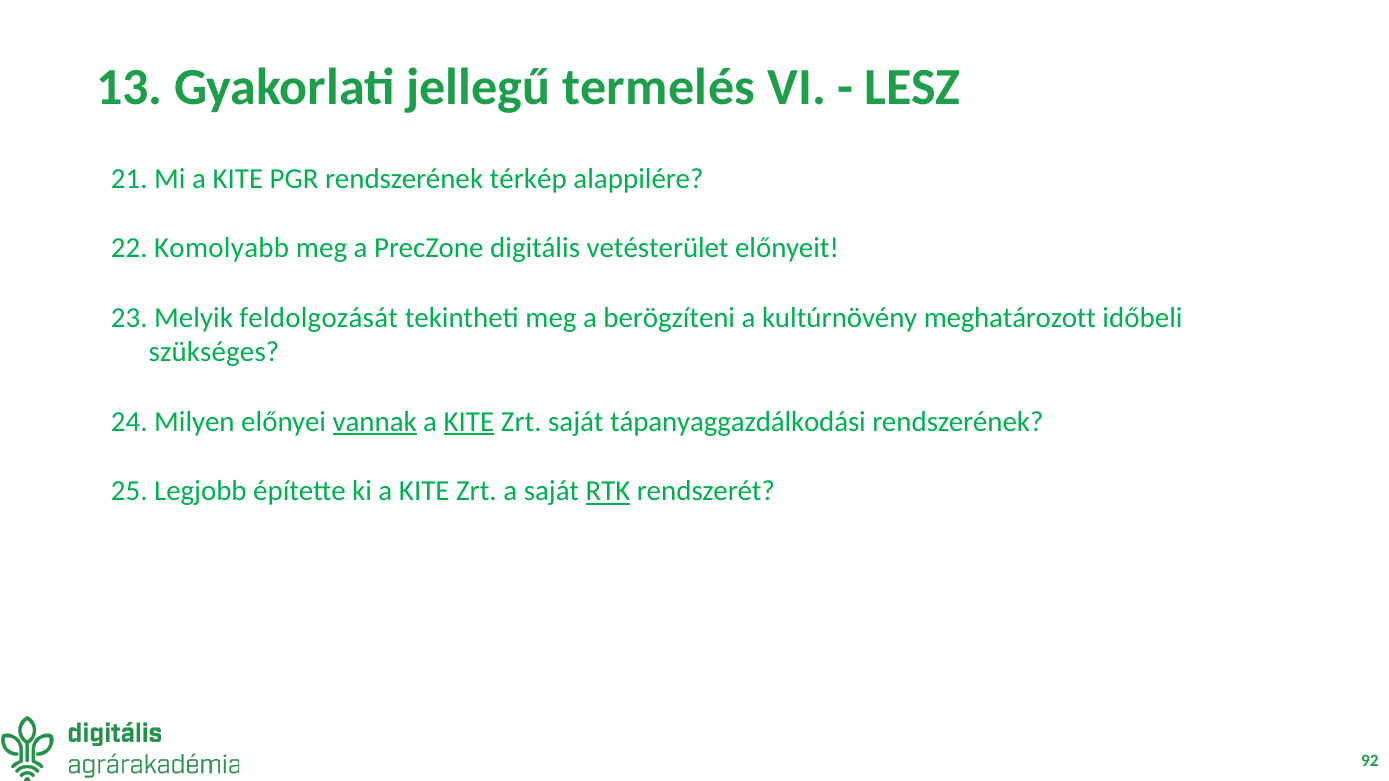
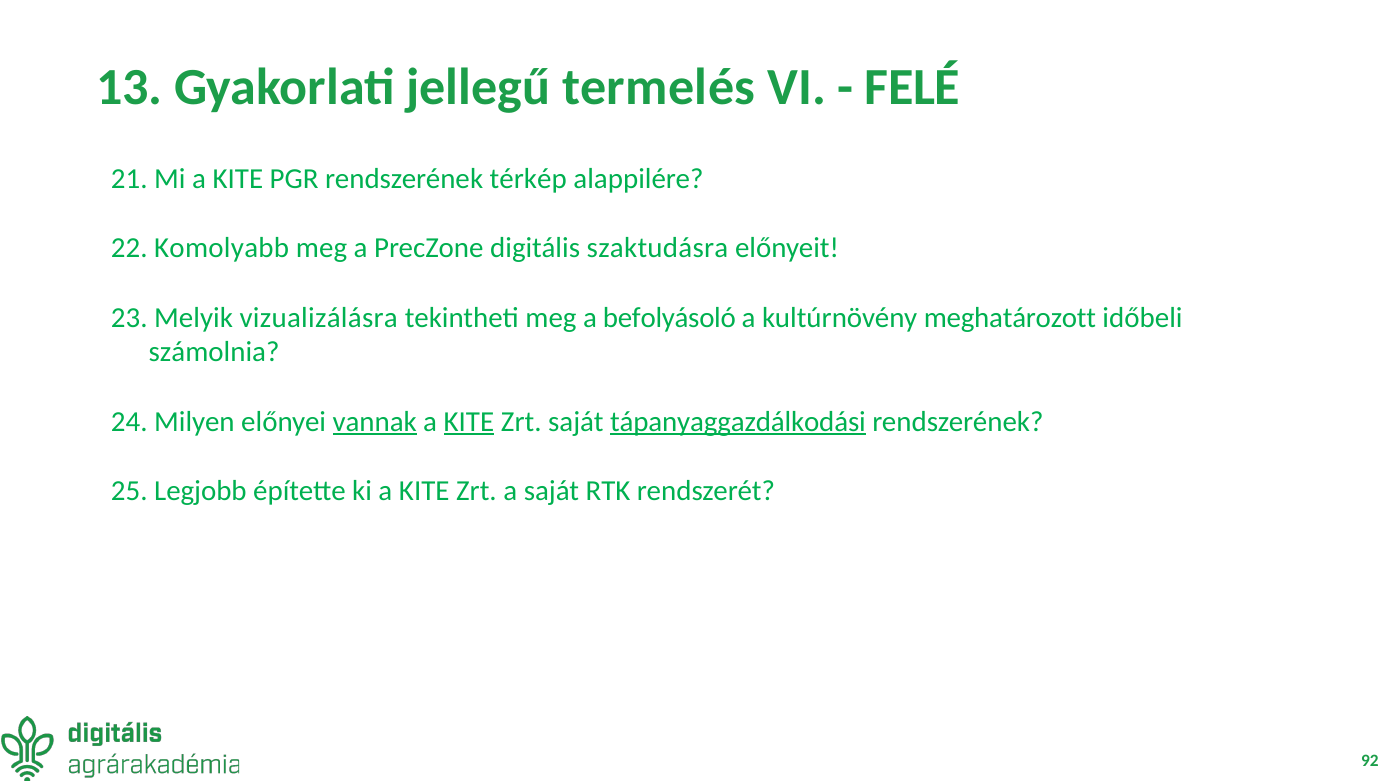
LESZ: LESZ -> FELÉ
vetésterület: vetésterület -> szaktudásra
feldolgozását: feldolgozását -> vizualizálásra
berögzíteni: berögzíteni -> befolyásoló
szükséges: szükséges -> számolnia
tápanyaggazdálkodási underline: none -> present
RTK underline: present -> none
